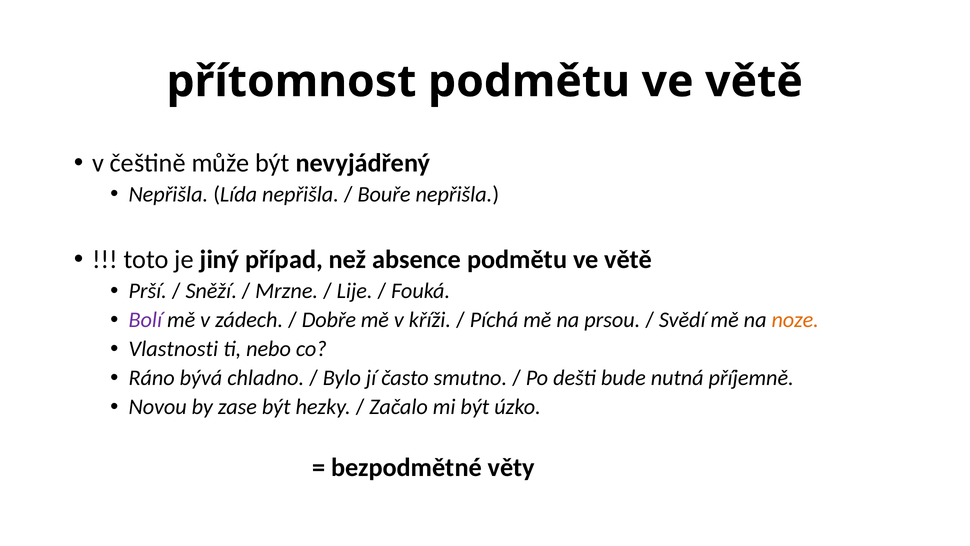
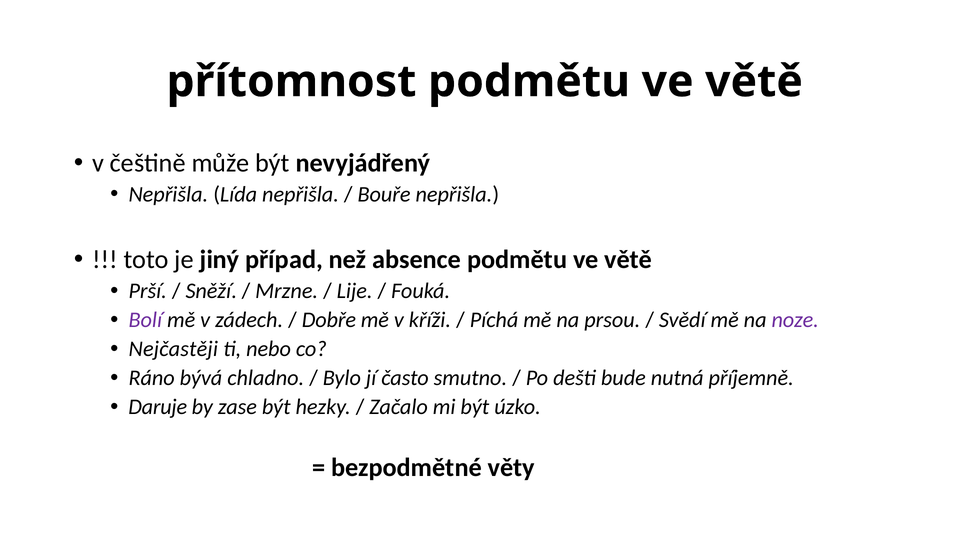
noze colour: orange -> purple
Vlastnosti: Vlastnosti -> Nejčastěji
Novou: Novou -> Daruje
